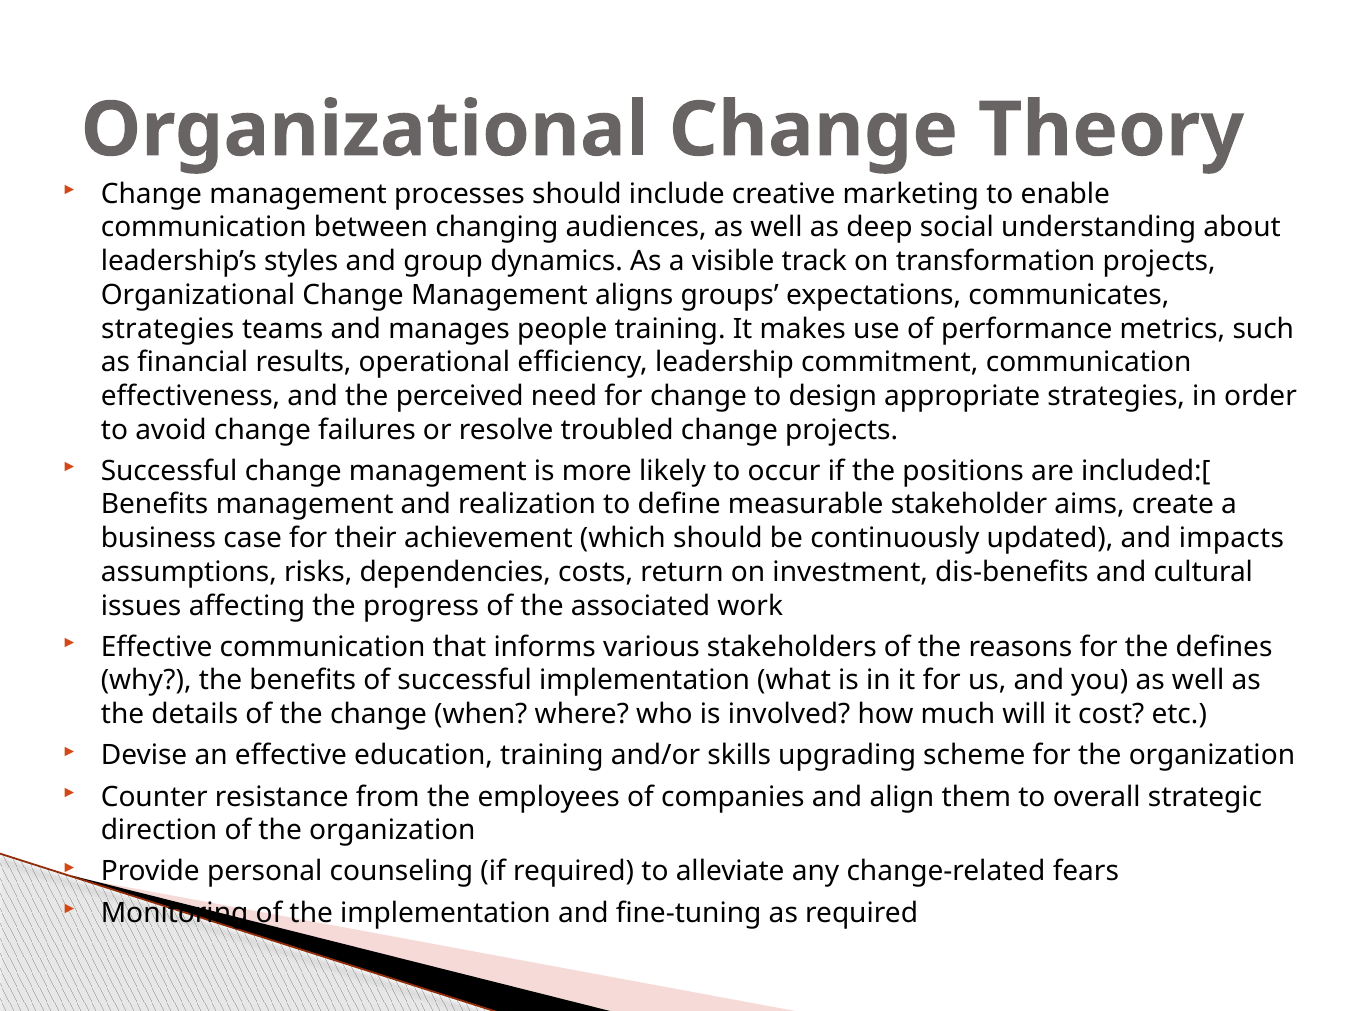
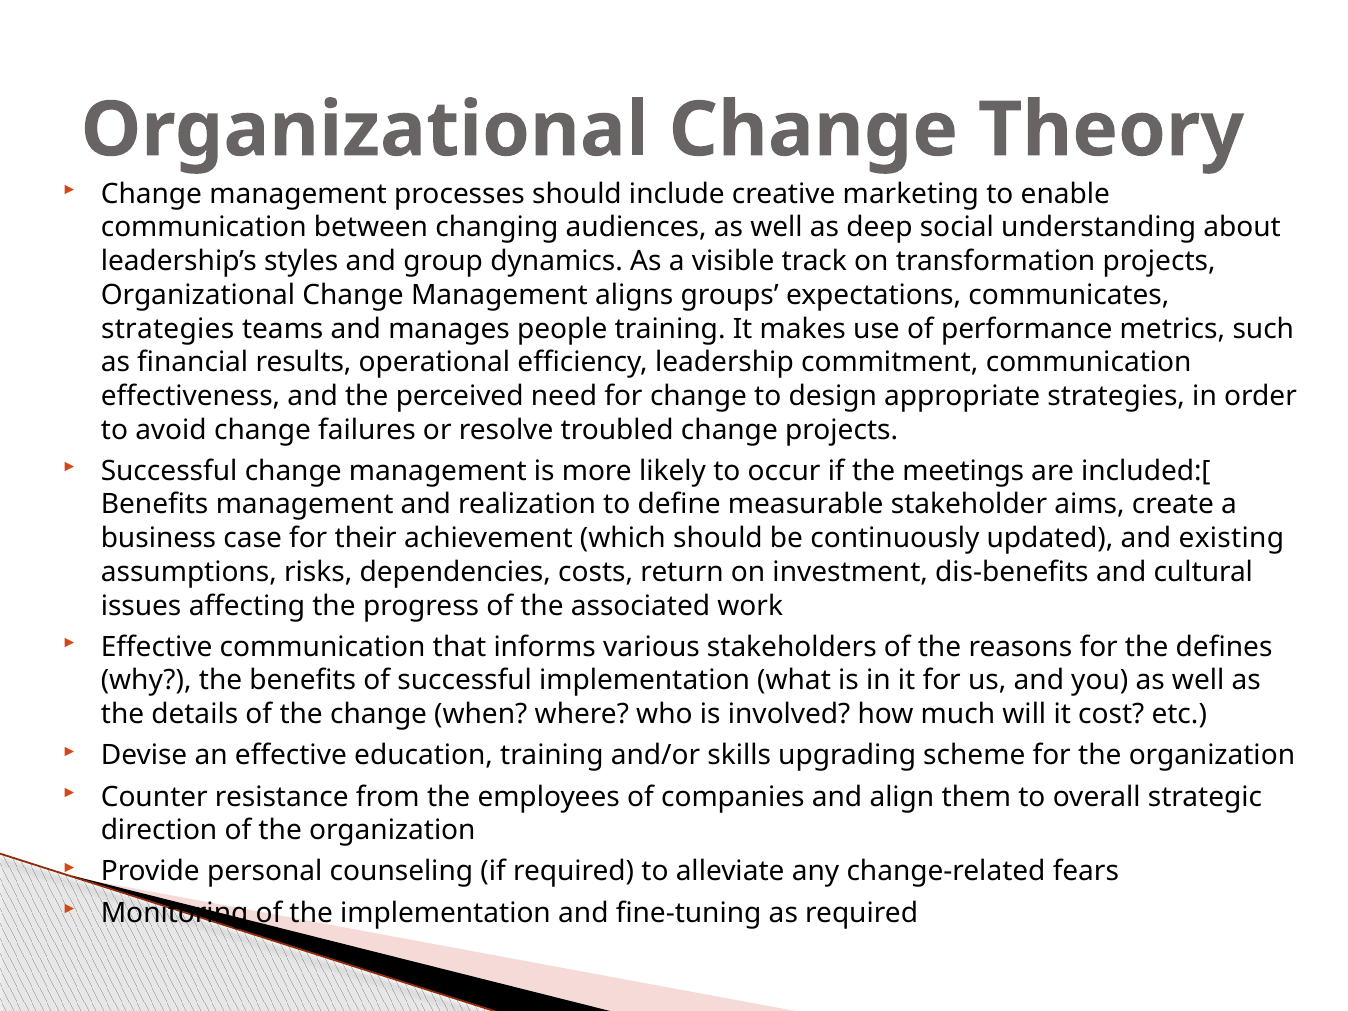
positions: positions -> meetings
impacts: impacts -> existing
